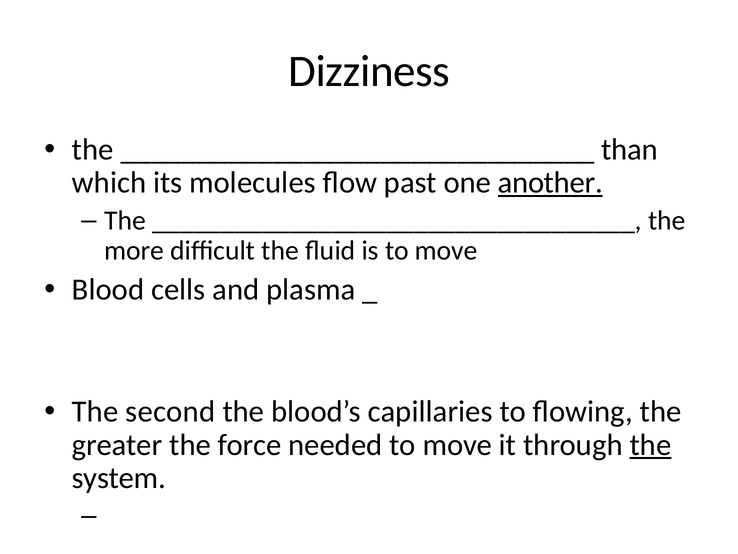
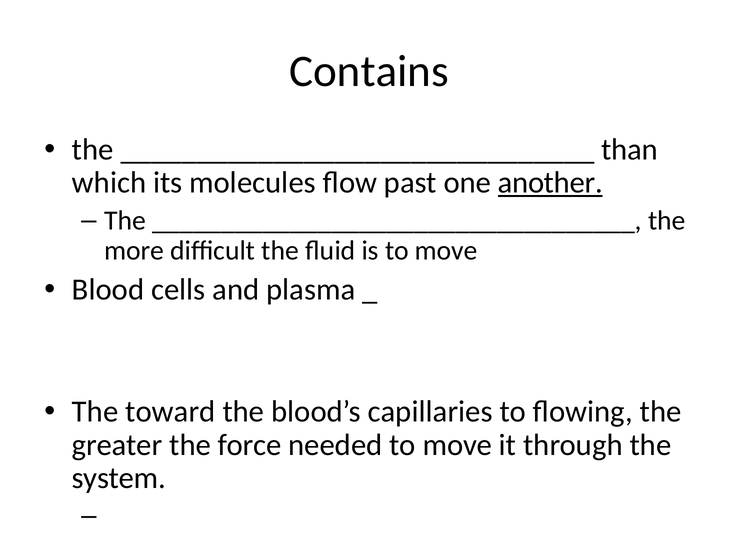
Dizziness: Dizziness -> Contains
second: second -> toward
the at (650, 444) underline: present -> none
